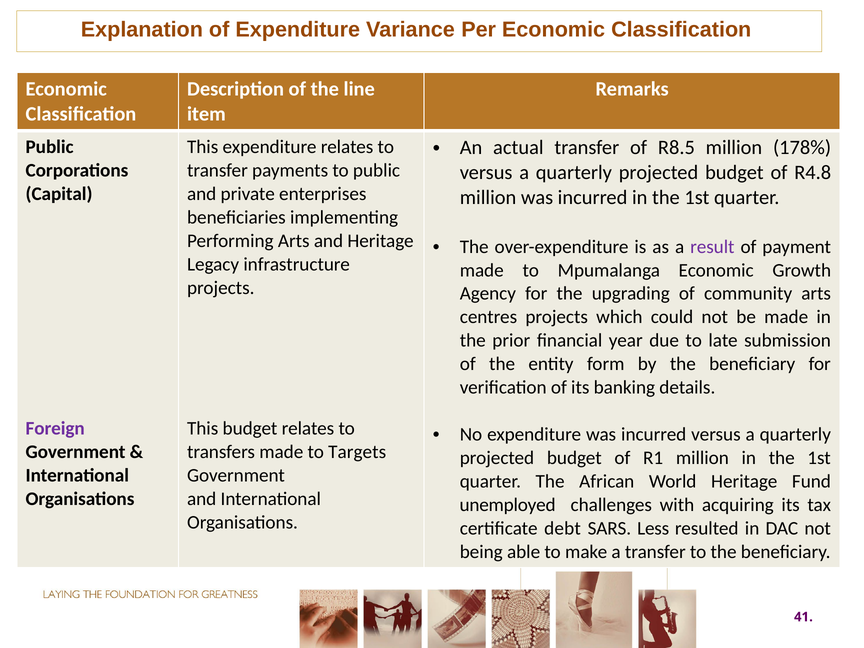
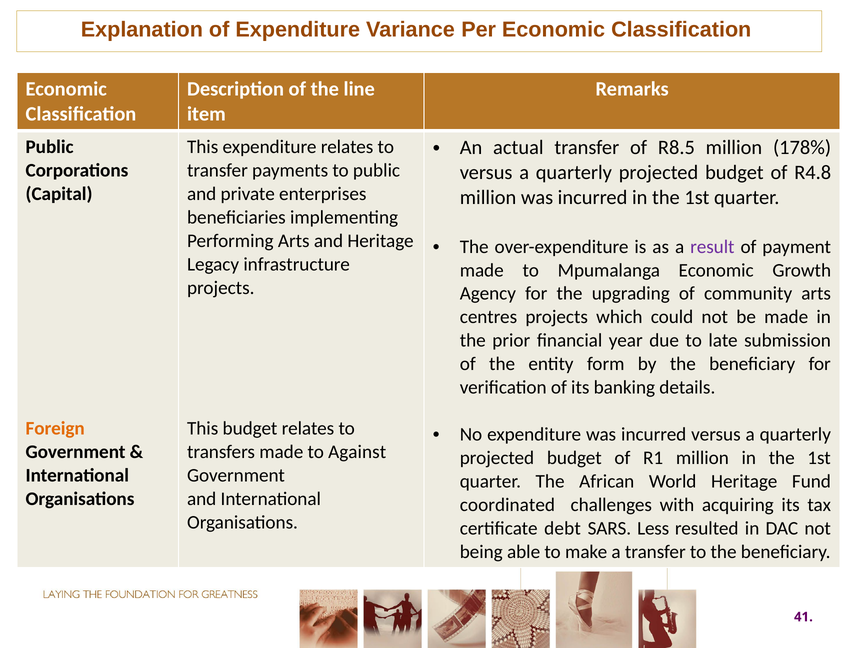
Foreign colour: purple -> orange
Targets: Targets -> Against
unemployed: unemployed -> coordinated
